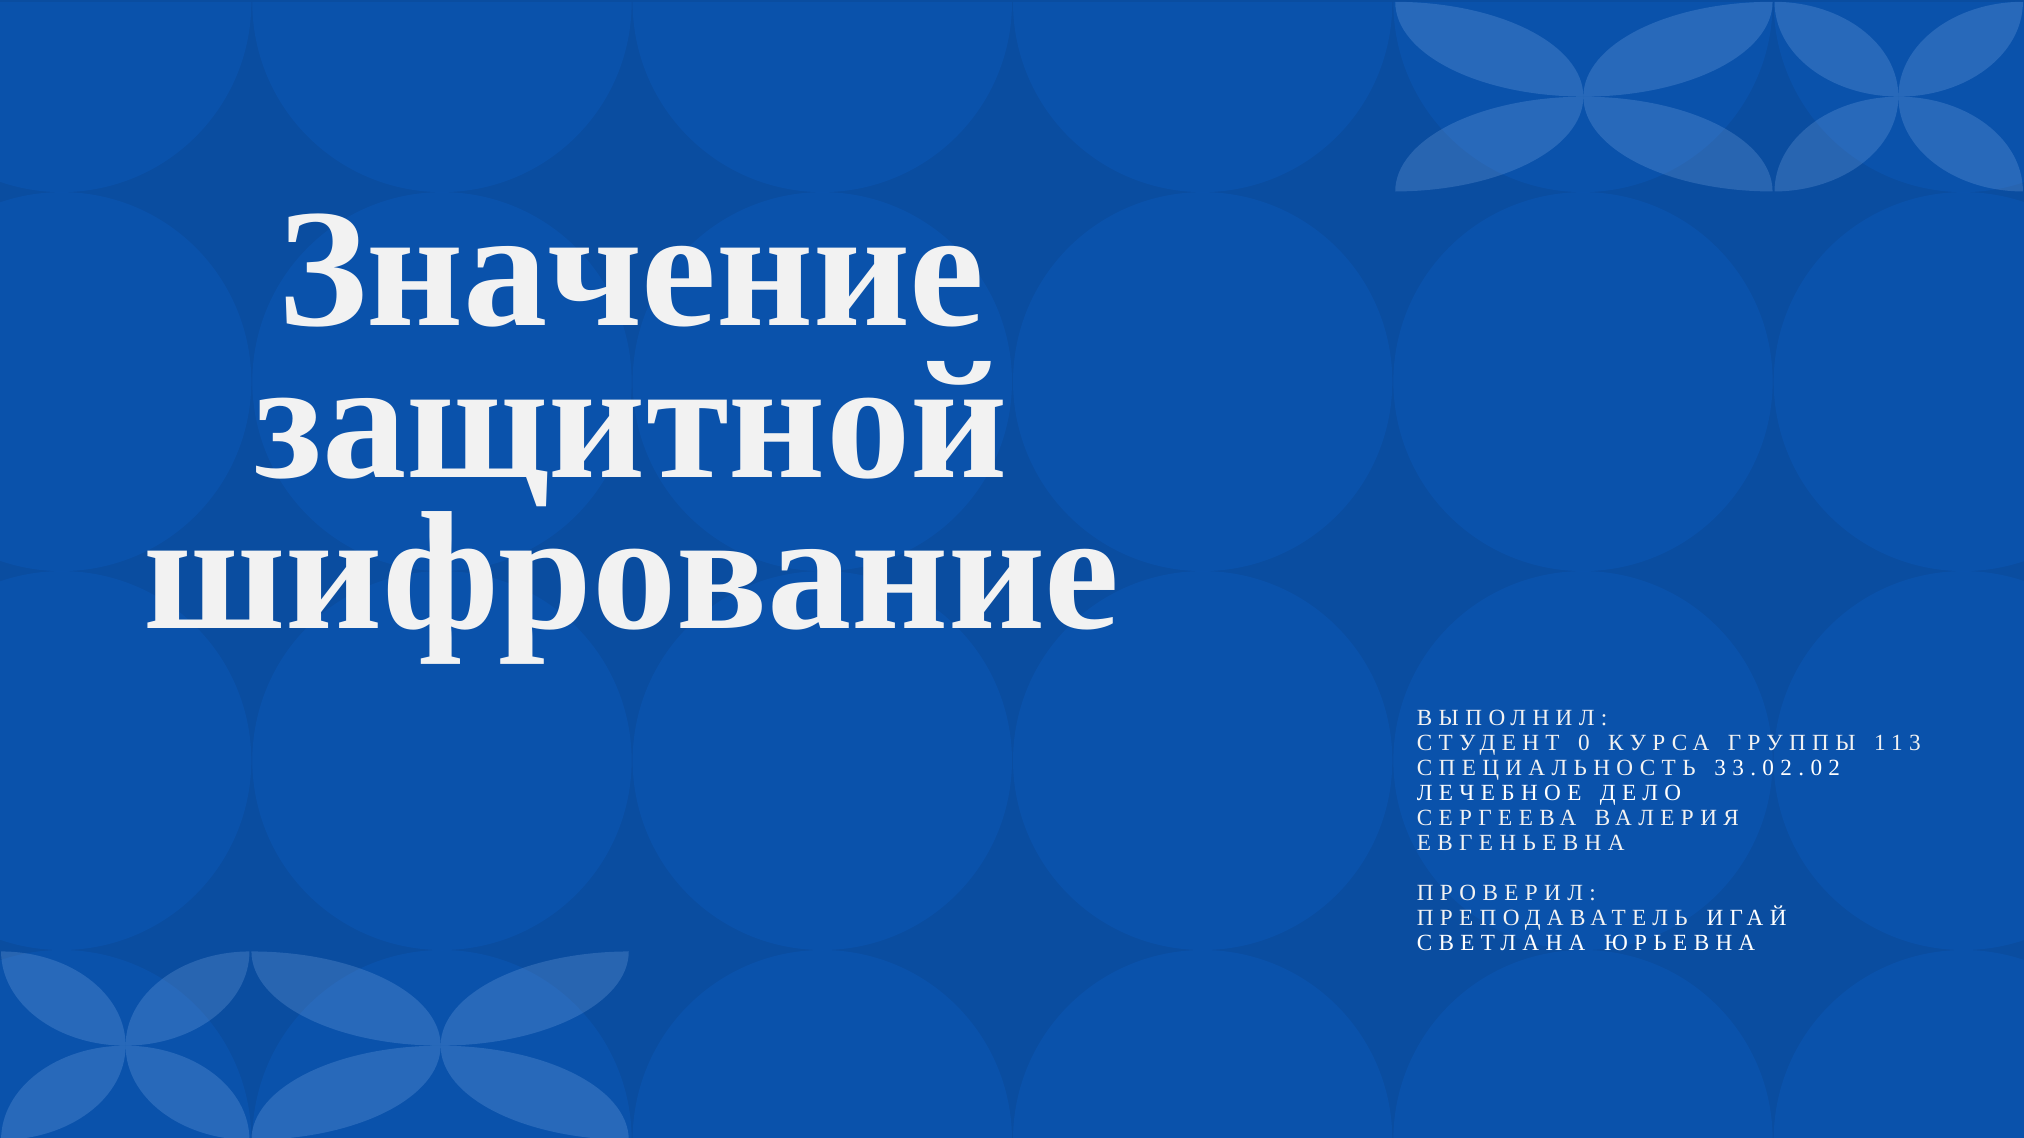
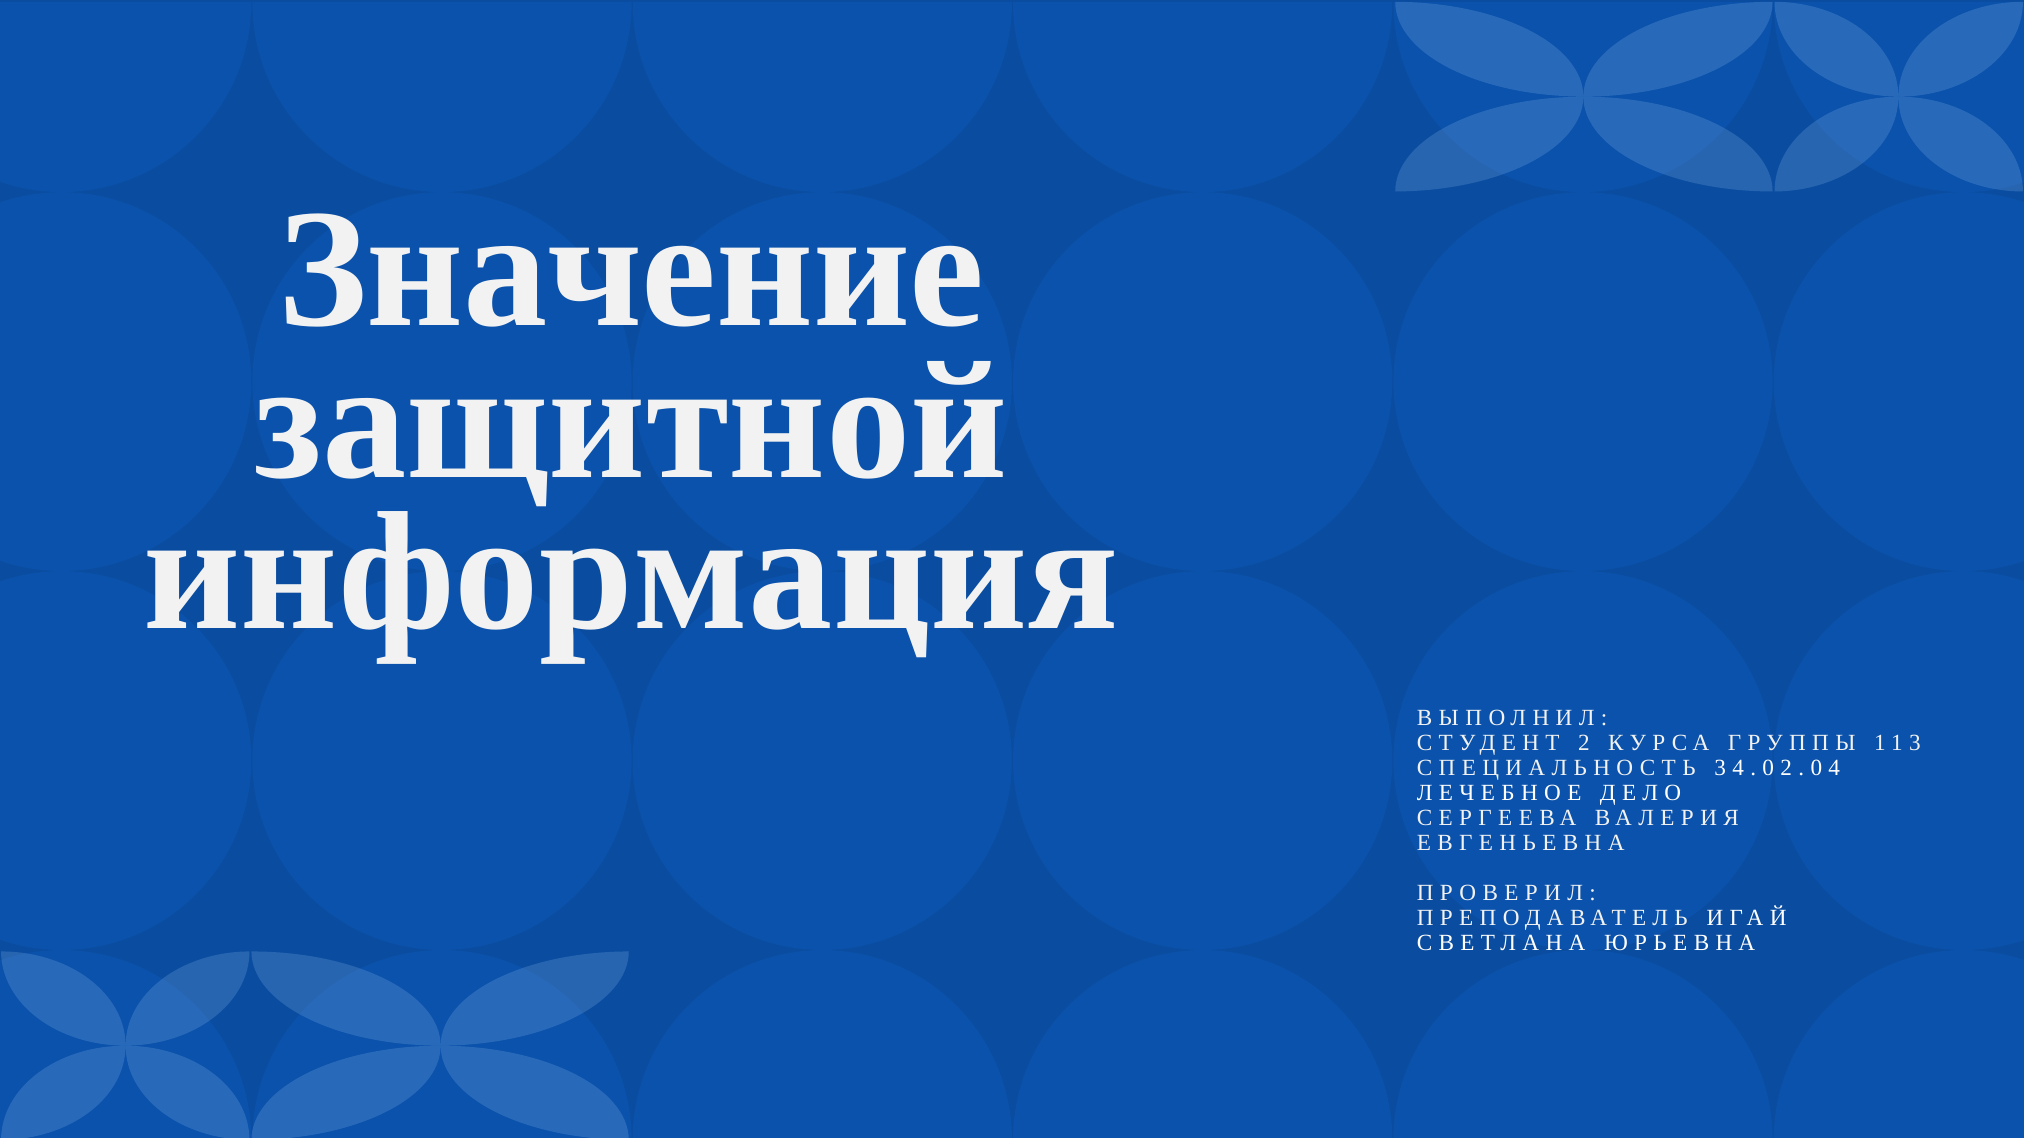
шифрование: шифрование -> информация
0 at (1584, 743): 0 -> 2
3 at (1738, 768): 3 -> 4
2 at (1834, 768): 2 -> 4
